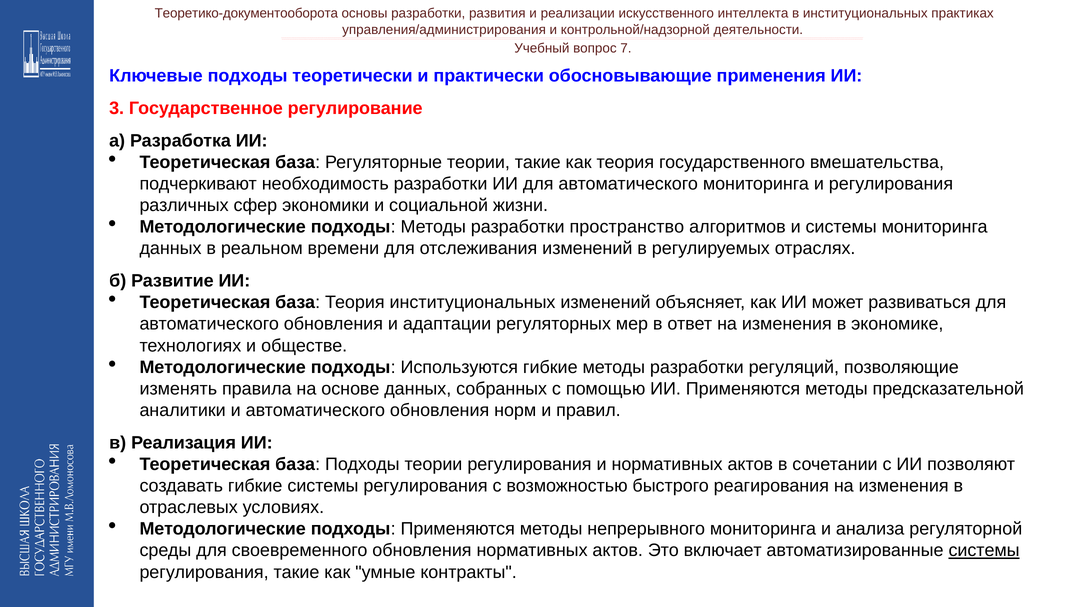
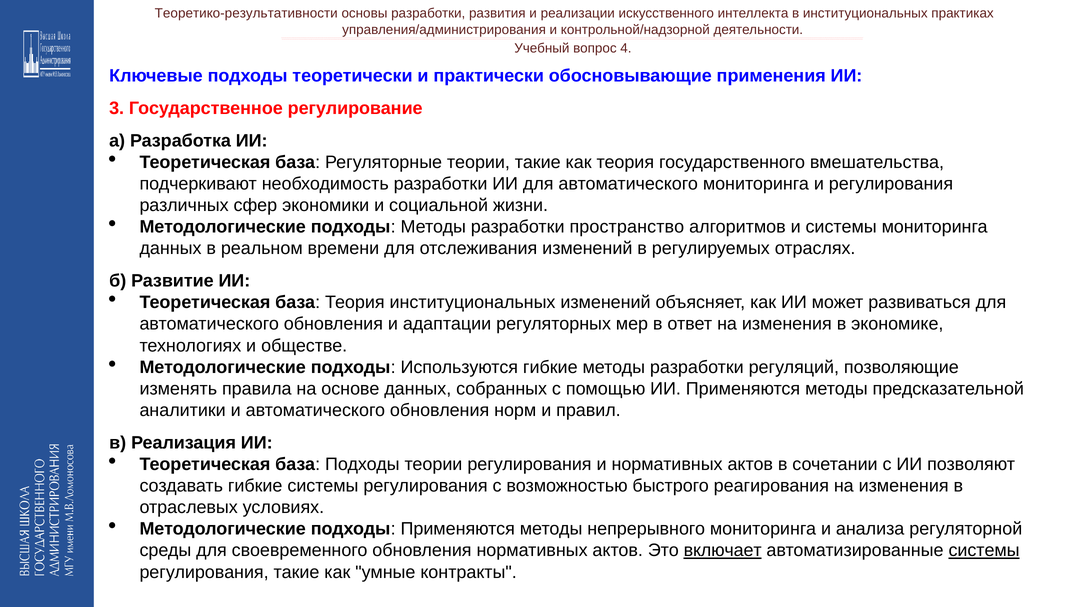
Теоретико-документооборота: Теоретико-документооборота -> Теоретико-результативности
7: 7 -> 4
включает underline: none -> present
